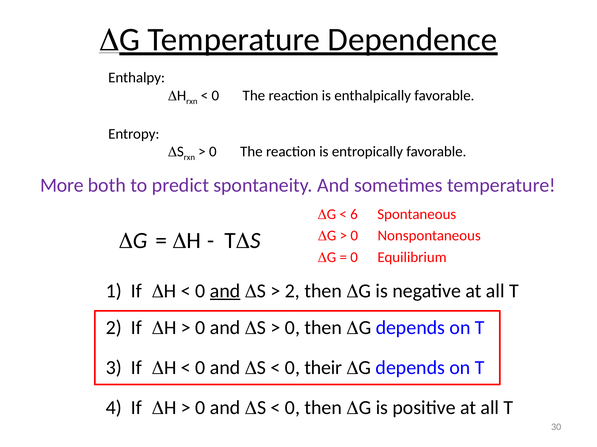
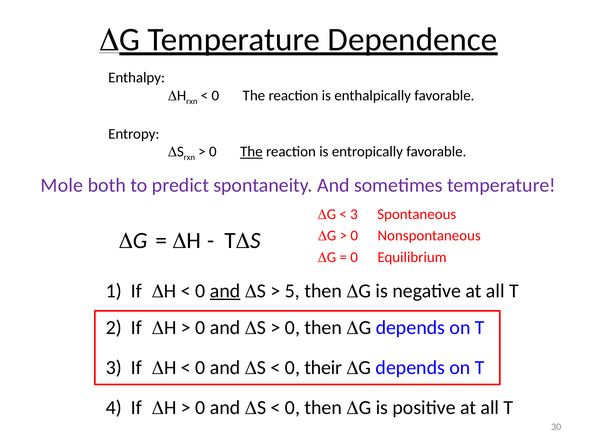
The at (251, 152) underline: none -> present
More: More -> Mole
6 at (354, 215): 6 -> 3
2 at (292, 291): 2 -> 5
